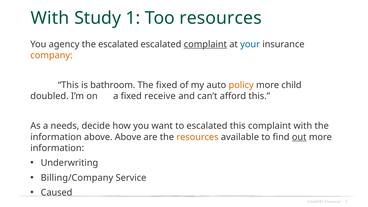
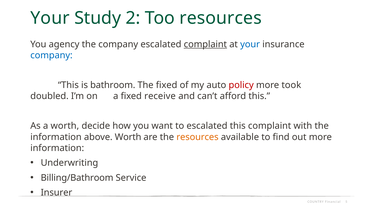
With at (50, 18): With -> Your
1: 1 -> 2
the escalated: escalated -> company
company at (51, 55) colour: orange -> blue
policy colour: orange -> red
child: child -> took
a needs: needs -> worth
above Above: Above -> Worth
out underline: present -> none
Billing/Company: Billing/Company -> Billing/Bathroom
Caused: Caused -> Insurer
